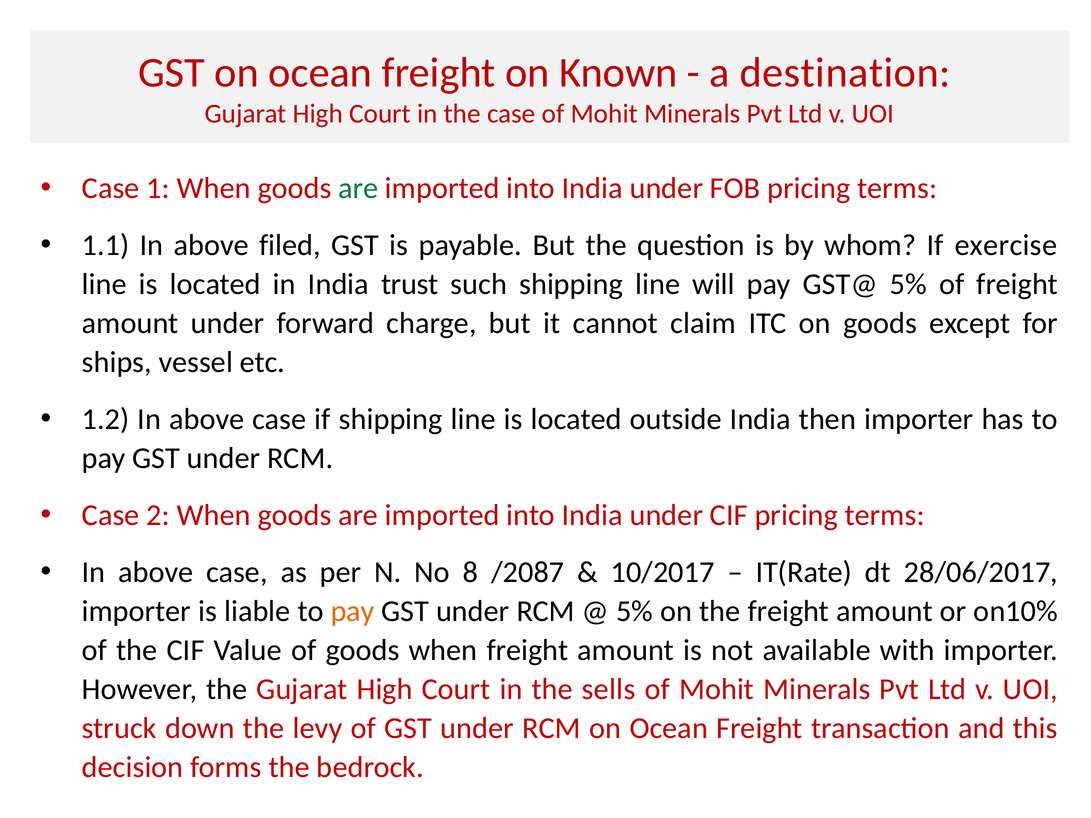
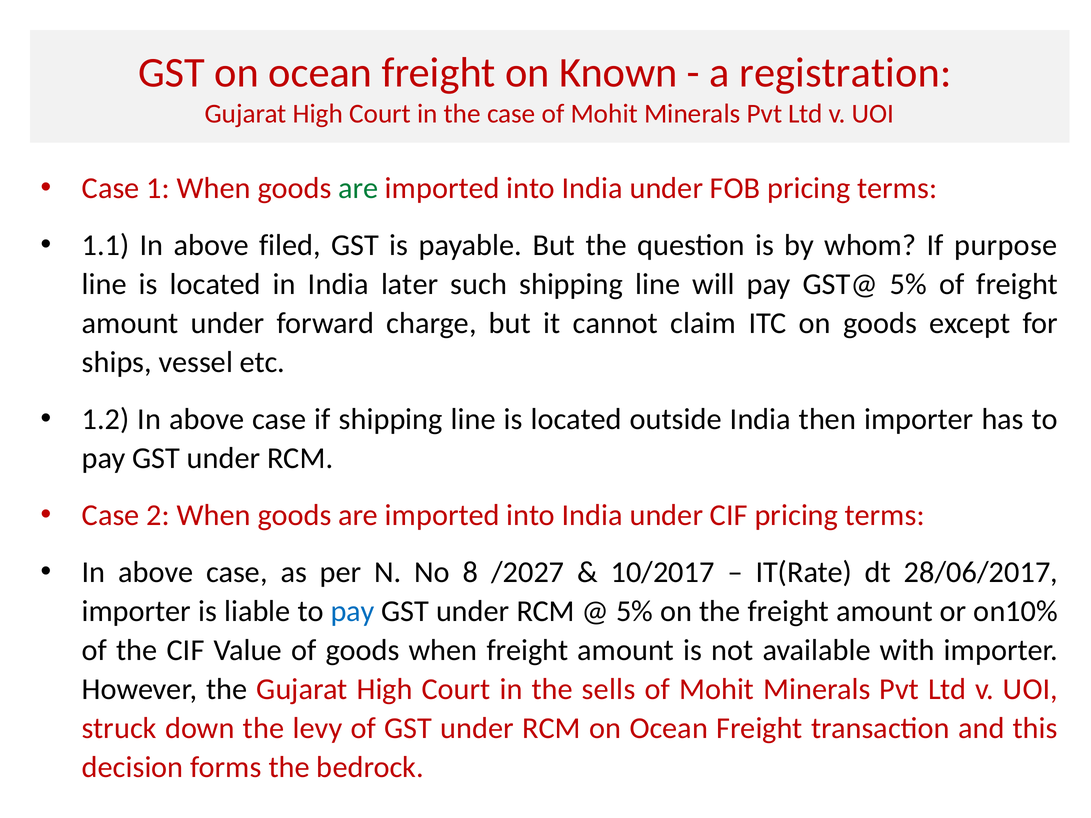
destination: destination -> registration
exercise: exercise -> purpose
trust: trust -> later
/2087: /2087 -> /2027
pay at (352, 612) colour: orange -> blue
